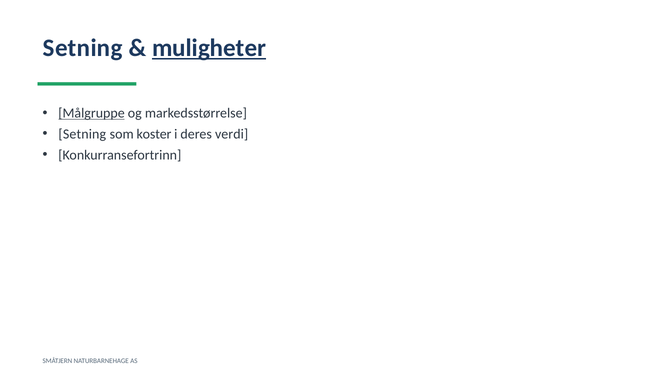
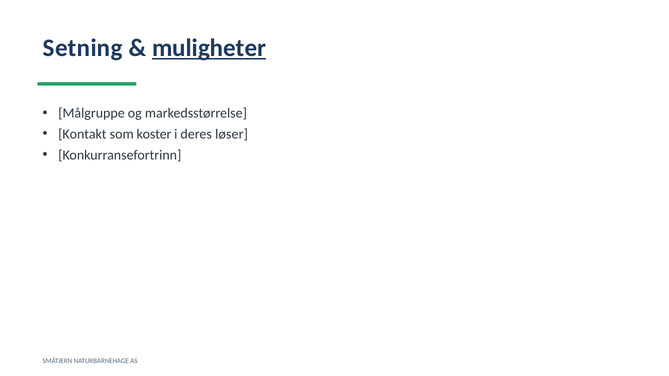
Målgruppe underline: present -> none
Setning at (82, 134): Setning -> Kontakt
verdi: verdi -> løser
